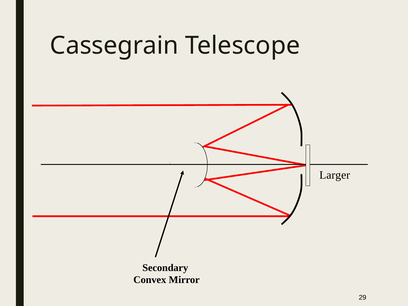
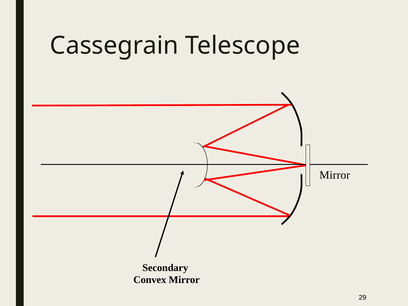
Larger at (335, 175): Larger -> Mirror
